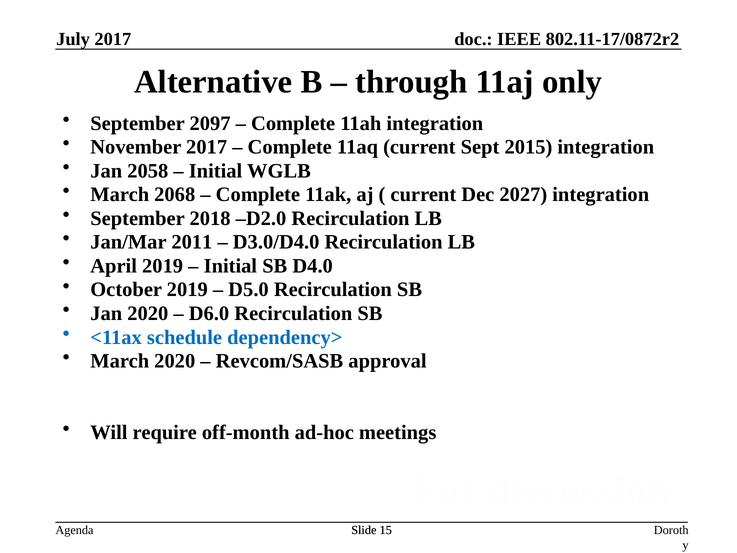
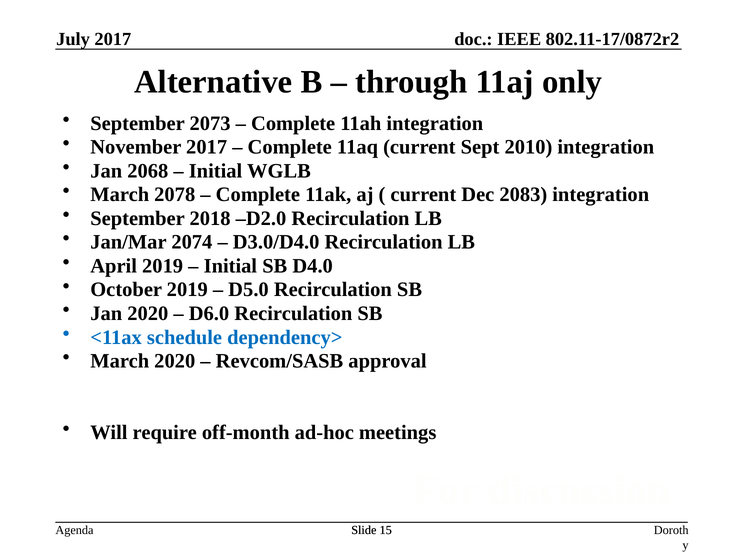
2097: 2097 -> 2073
2015: 2015 -> 2010
2058: 2058 -> 2068
2068: 2068 -> 2078
2027: 2027 -> 2083
2011: 2011 -> 2074
